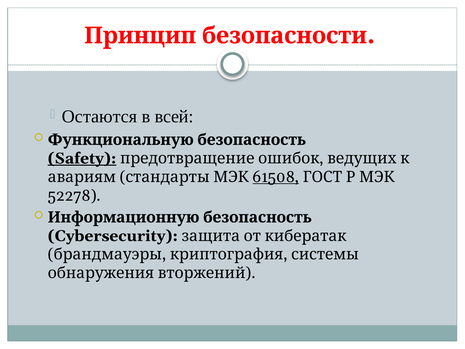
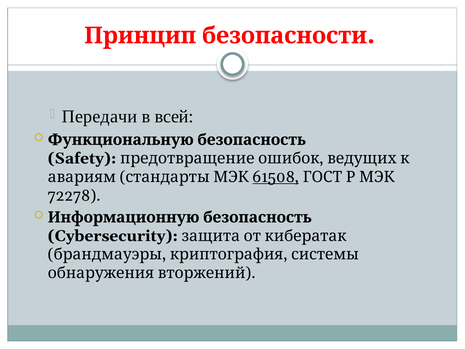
Остаются: Остаются -> Передачи
Safety underline: present -> none
52278: 52278 -> 72278
